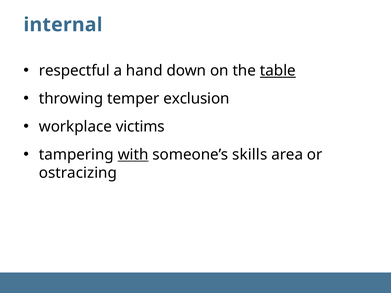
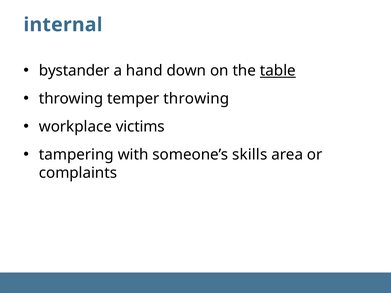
respectful: respectful -> bystander
temper exclusion: exclusion -> throwing
with underline: present -> none
ostracizing: ostracizing -> complaints
